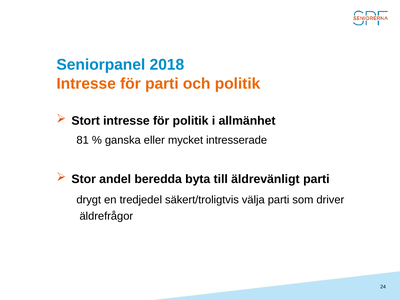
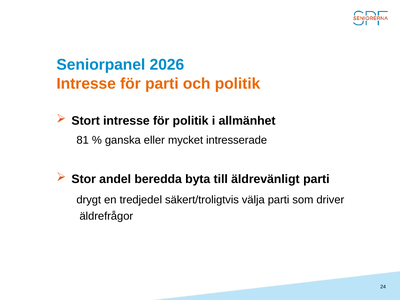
2018: 2018 -> 2026
